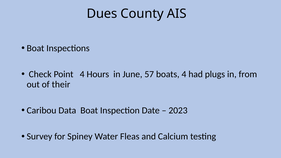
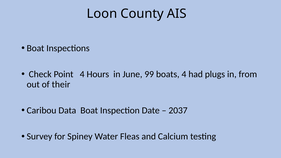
Dues: Dues -> Loon
57: 57 -> 99
2023: 2023 -> 2037
